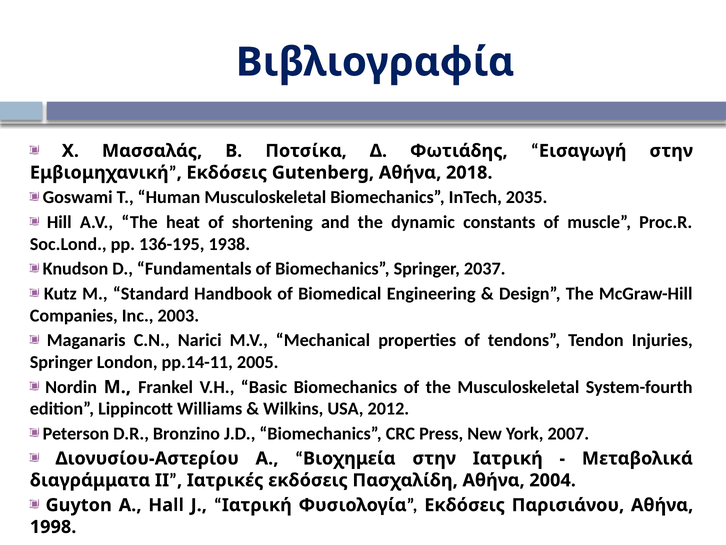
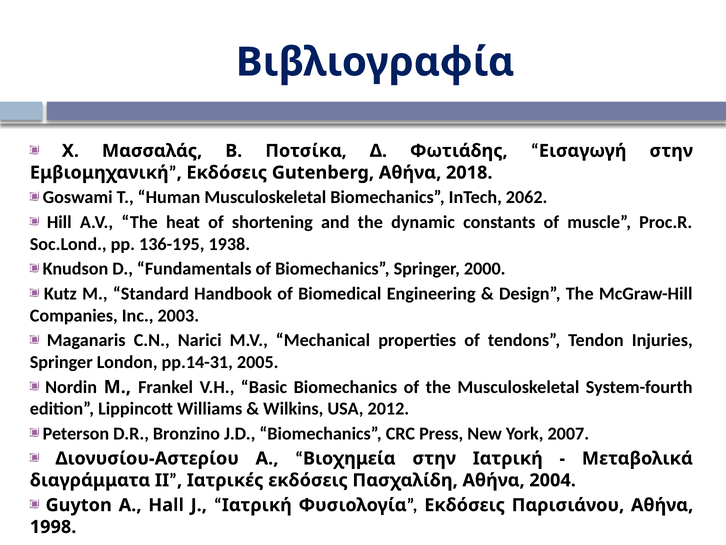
2035: 2035 -> 2062
2037: 2037 -> 2000
pp.14-11: pp.14-11 -> pp.14-31
